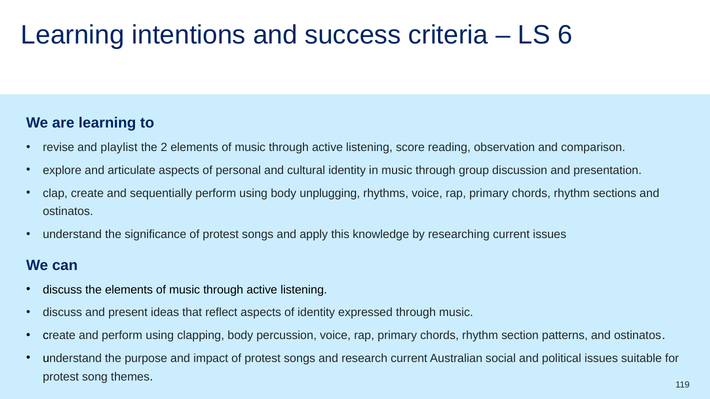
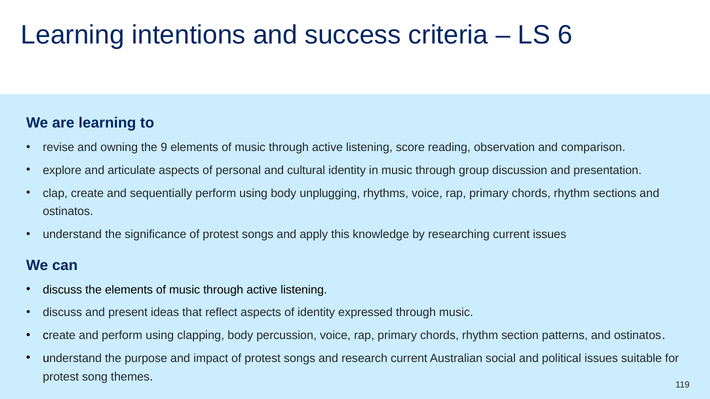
playlist: playlist -> owning
2: 2 -> 9
